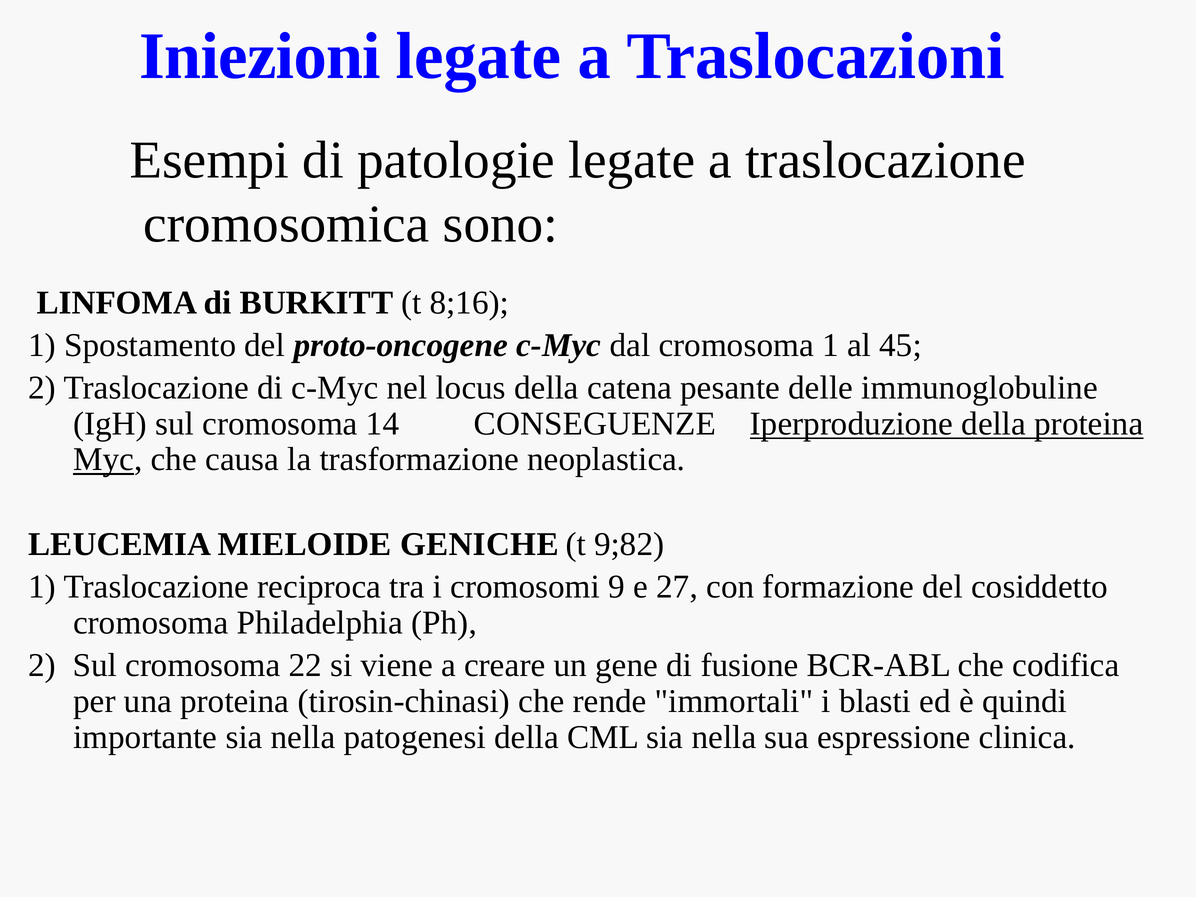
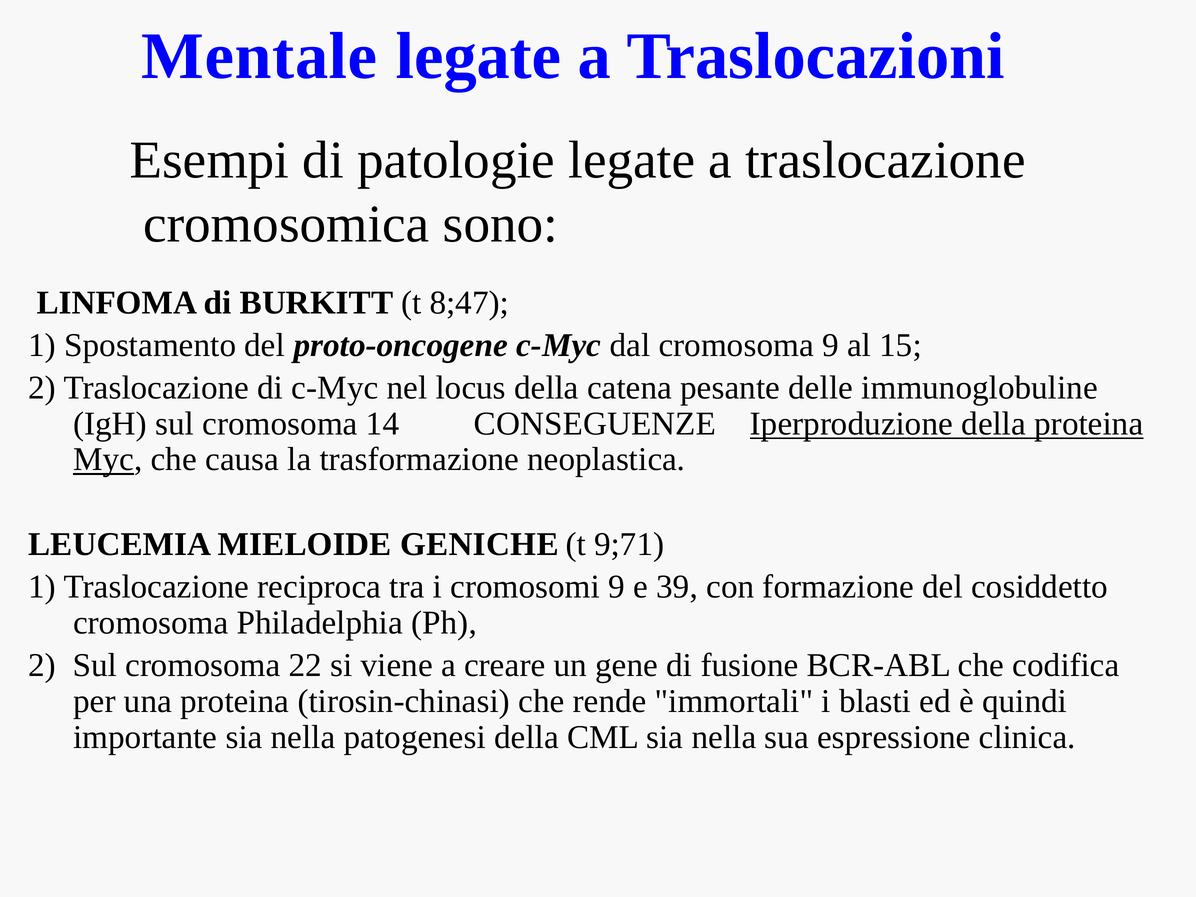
Iniezioni: Iniezioni -> Mentale
8;16: 8;16 -> 8;47
cromosoma 1: 1 -> 9
45: 45 -> 15
9;82: 9;82 -> 9;71
27: 27 -> 39
